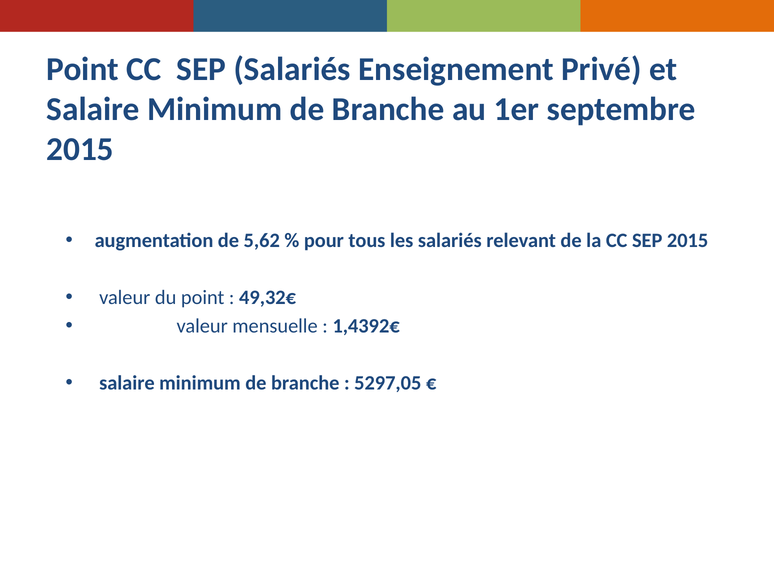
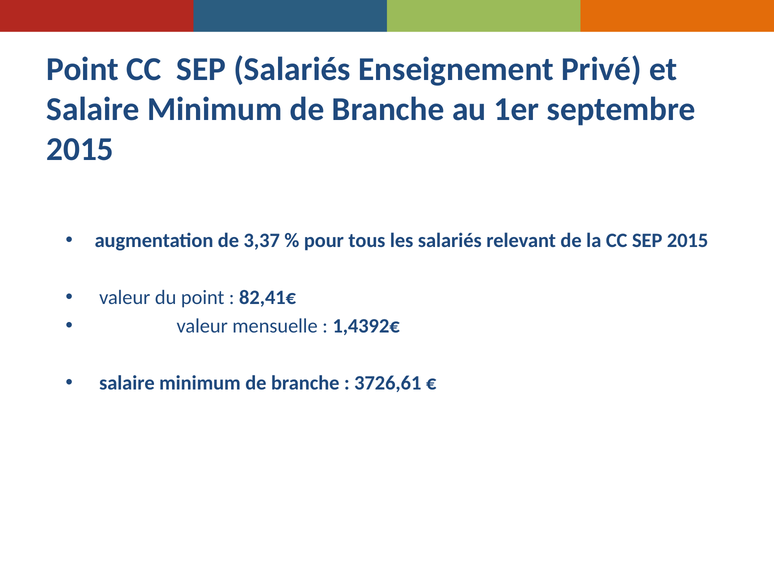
5,62: 5,62 -> 3,37
49,32€: 49,32€ -> 82,41€
5297,05: 5297,05 -> 3726,61
